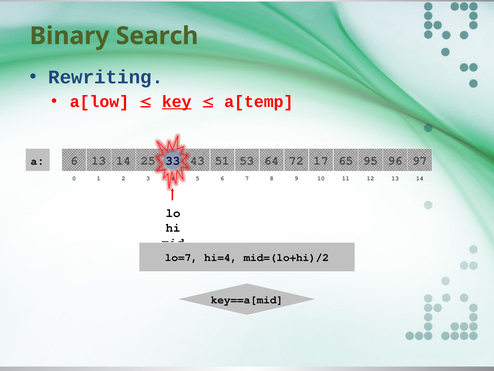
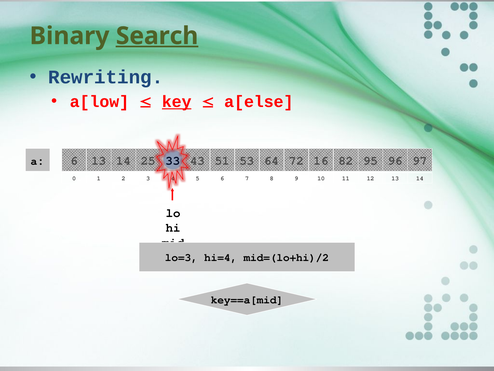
Search underline: none -> present
a[temp: a[temp -> a[else
17: 17 -> 16
65: 65 -> 82
lo=7: lo=7 -> lo=3
